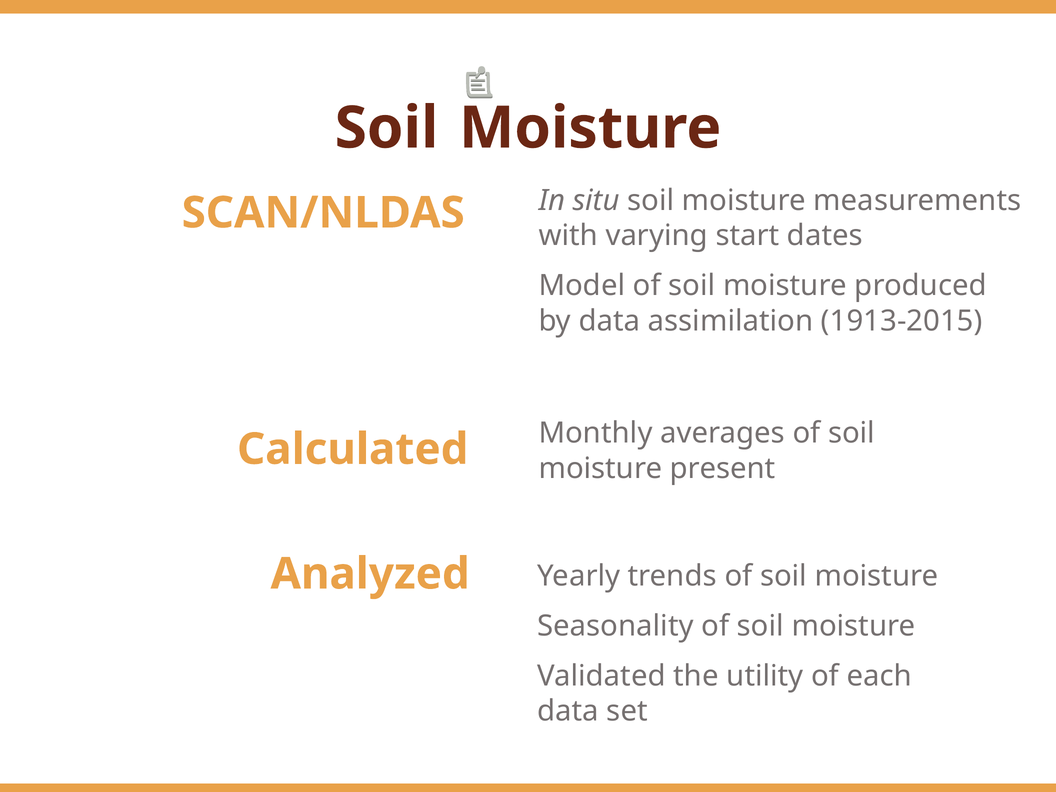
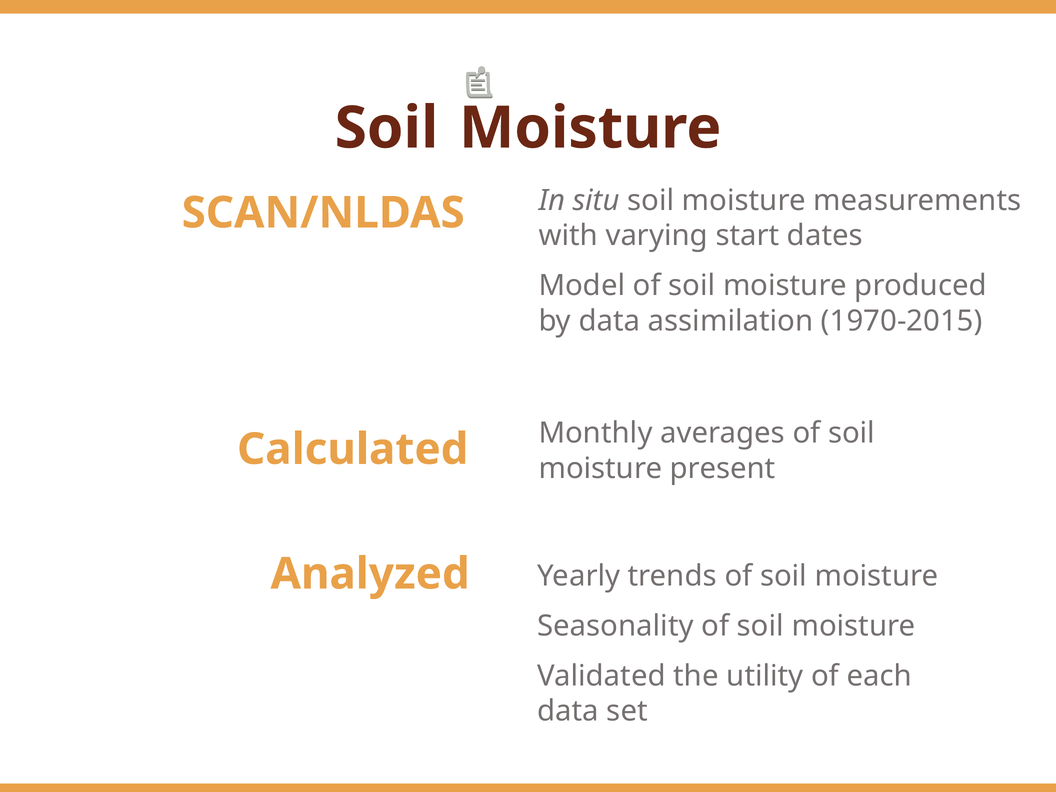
1913-2015: 1913-2015 -> 1970-2015
